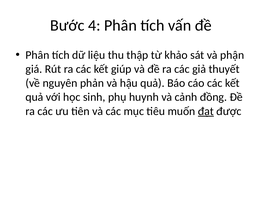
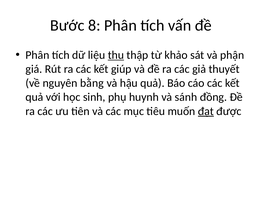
4: 4 -> 8
thu underline: none -> present
phản: phản -> bằng
cảnh: cảnh -> sánh
